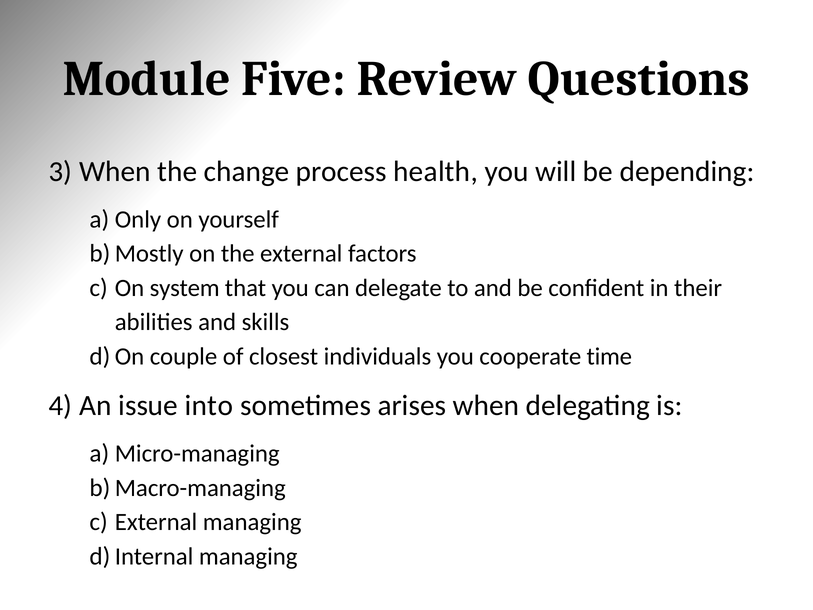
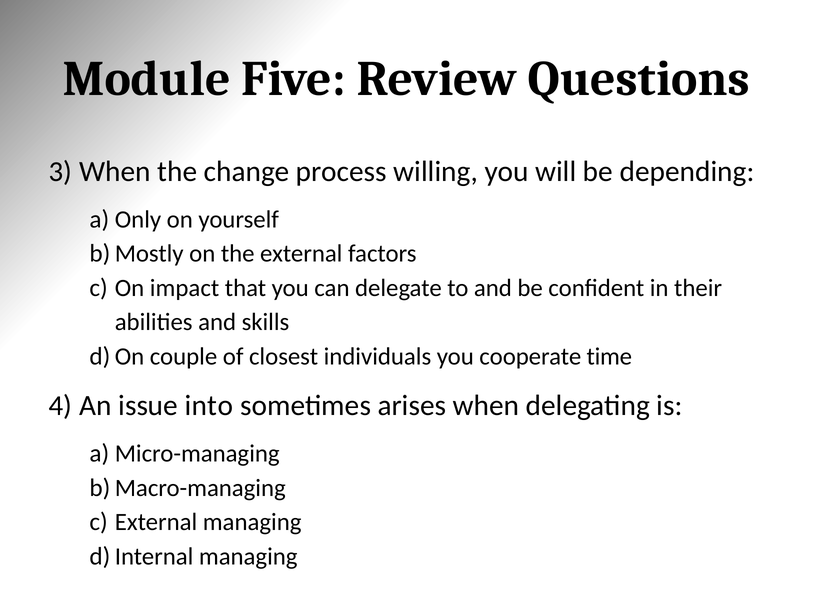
health: health -> willing
system: system -> impact
